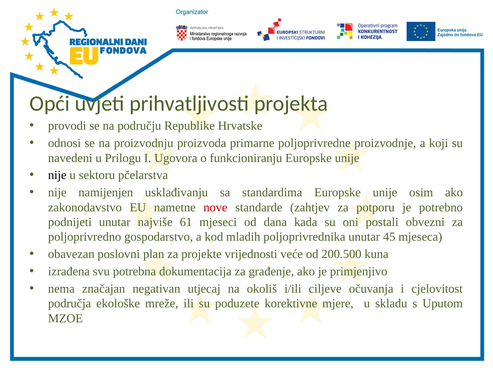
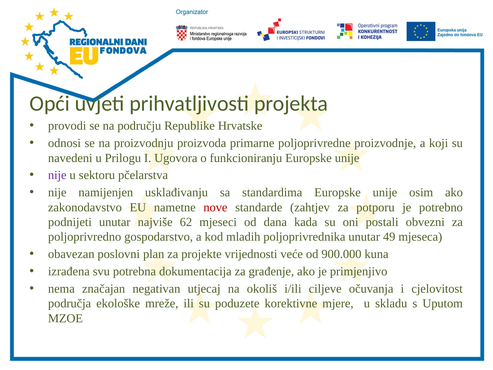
nije at (57, 175) colour: black -> purple
61: 61 -> 62
45: 45 -> 49
200.500: 200.500 -> 900.000
